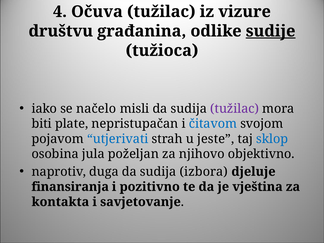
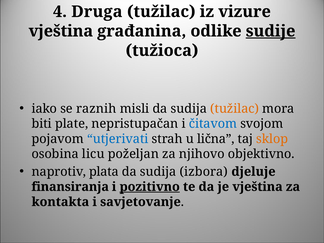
Očuva: Očuva -> Druga
društvu at (61, 31): društvu -> vještina
načelo: načelo -> raznih
tužilac at (235, 109) colour: purple -> orange
jeste: jeste -> lična
sklop colour: blue -> orange
jula: jula -> licu
duga: duga -> plata
pozitivno underline: none -> present
